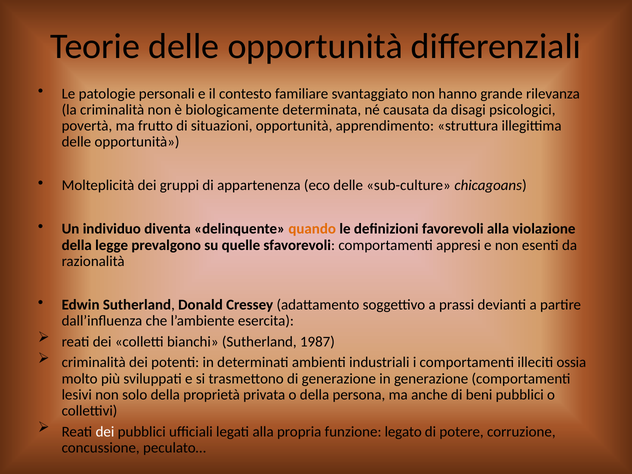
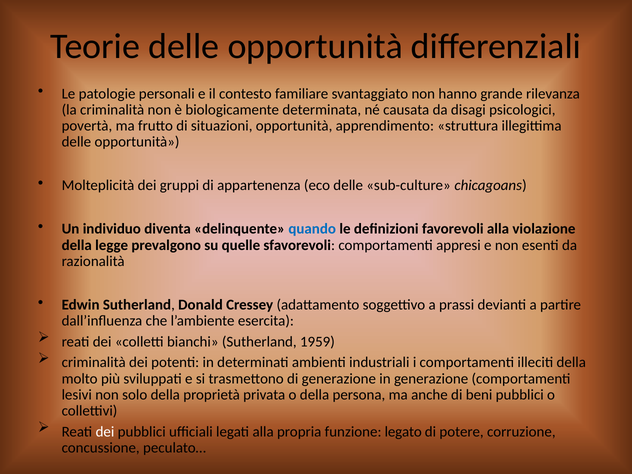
quando colour: orange -> blue
1987: 1987 -> 1959
illeciti ossia: ossia -> della
